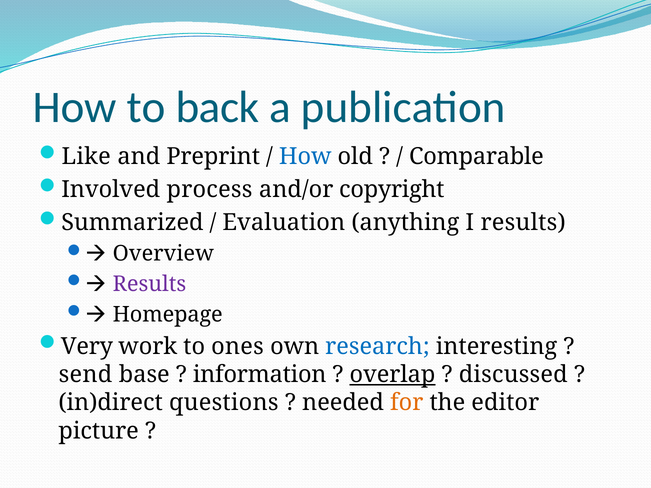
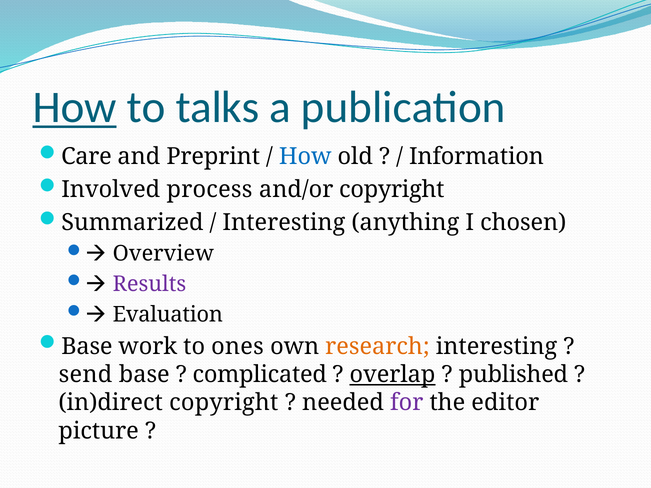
How at (75, 108) underline: none -> present
back: back -> talks
Like: Like -> Care
Comparable: Comparable -> Information
Evaluation at (284, 223): Evaluation -> Interesting
I results: results -> chosen
Homepage: Homepage -> Evaluation
Very at (87, 347): Very -> Base
research colour: blue -> orange
information: information -> complicated
discussed: discussed -> published
in)direct questions: questions -> copyright
for colour: orange -> purple
